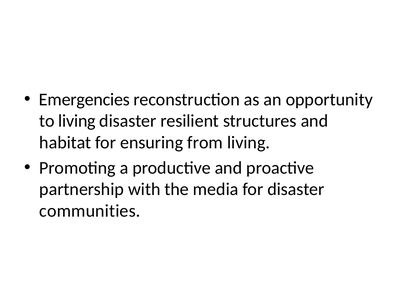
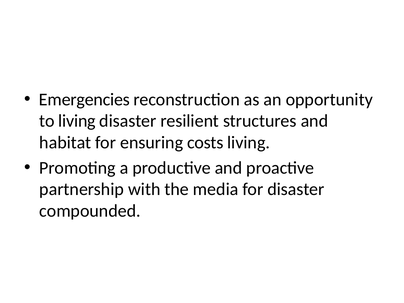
from: from -> costs
communities: communities -> compounded
